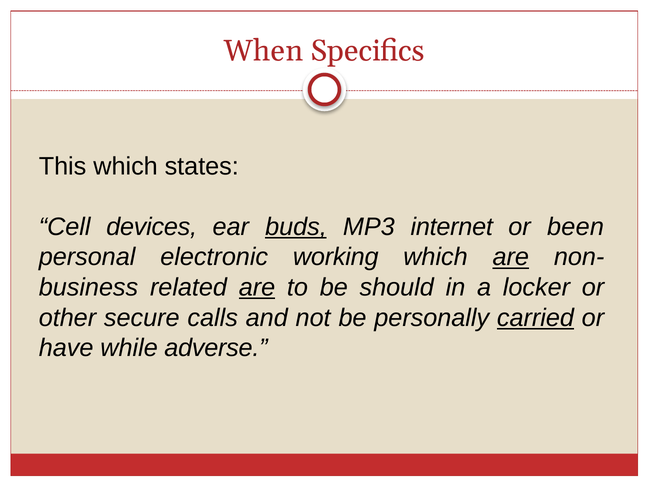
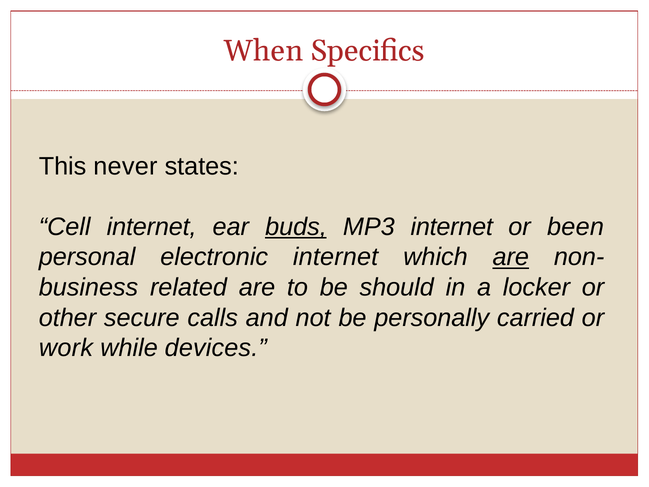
This which: which -> never
Cell devices: devices -> internet
electronic working: working -> internet
are at (257, 287) underline: present -> none
carried underline: present -> none
have: have -> work
adverse: adverse -> devices
